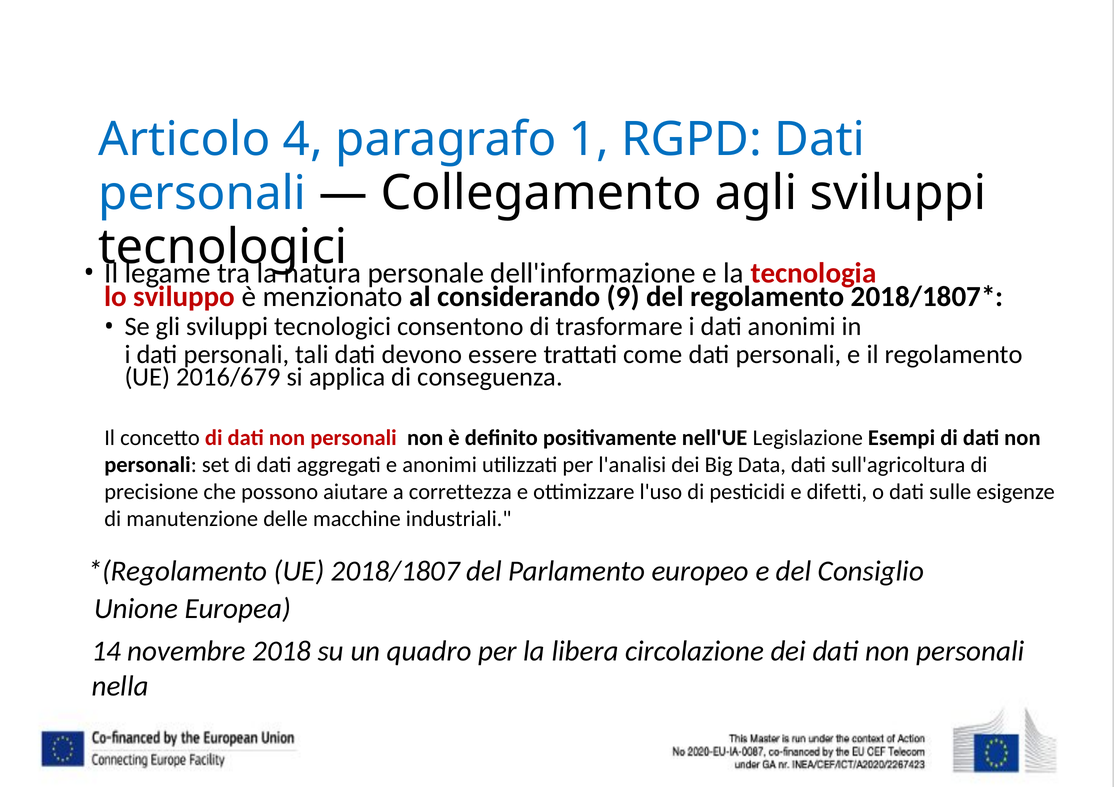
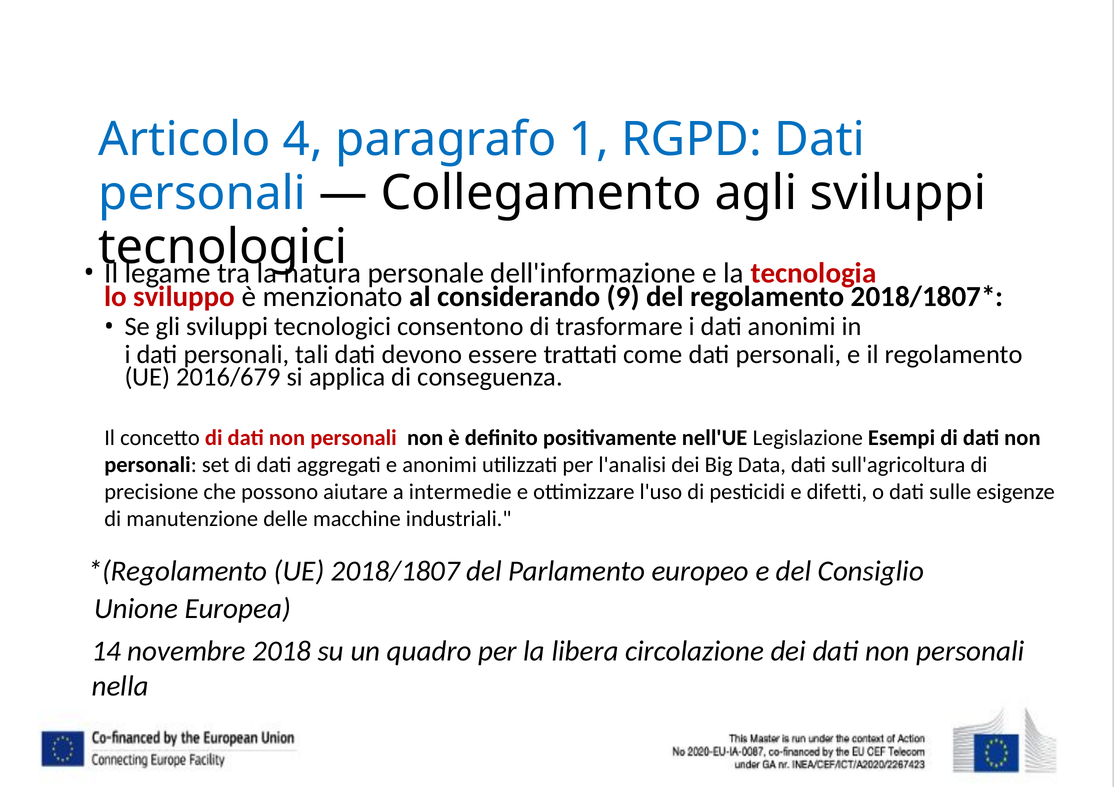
correttezza: correttezza -> intermedie
